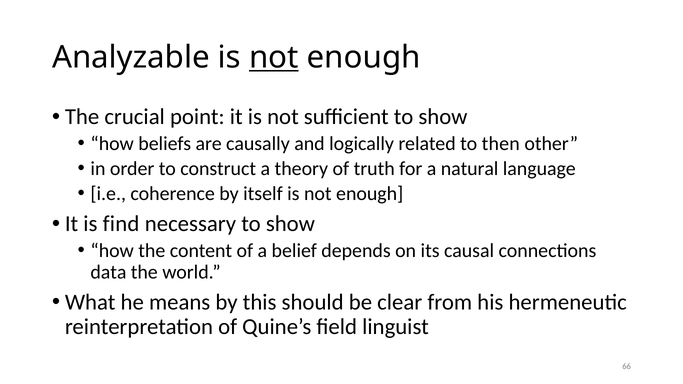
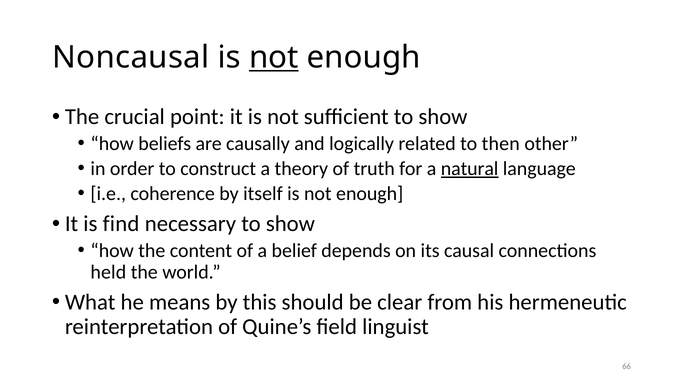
Analyzable: Analyzable -> Noncausal
natural underline: none -> present
data: data -> held
